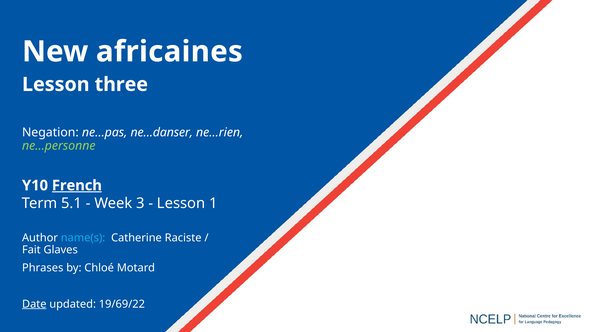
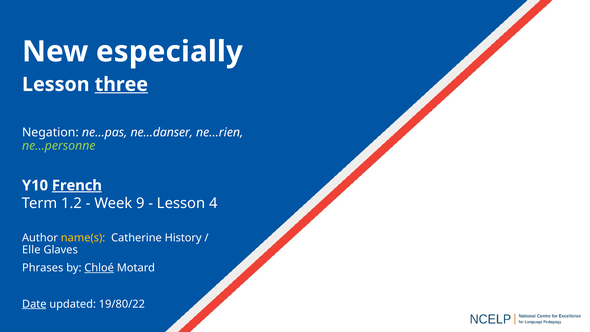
africaines: africaines -> especially
three underline: none -> present
5.1: 5.1 -> 1.2
3: 3 -> 9
1: 1 -> 4
name(s colour: light blue -> yellow
Raciste: Raciste -> History
Fait: Fait -> Elle
Chloé underline: none -> present
19/69/22: 19/69/22 -> 19/80/22
